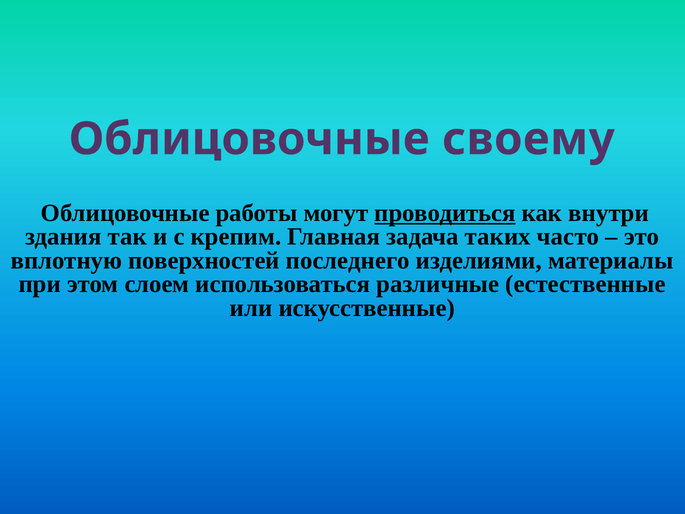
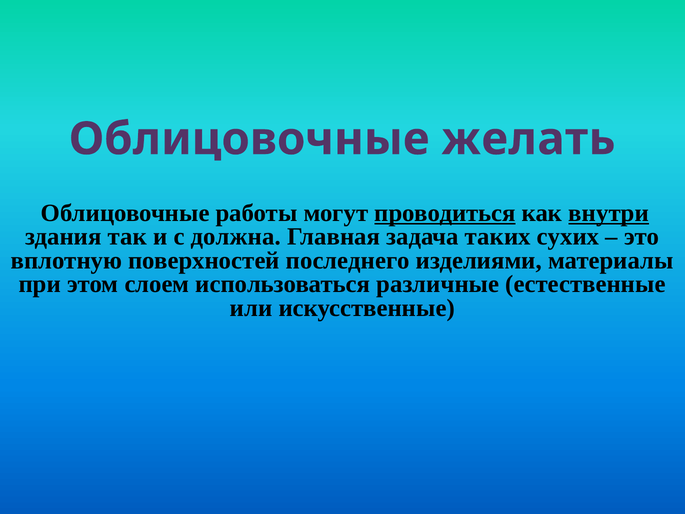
своему: своему -> желать
внутри underline: none -> present
крепим: крепим -> должна
часто: часто -> сухих
